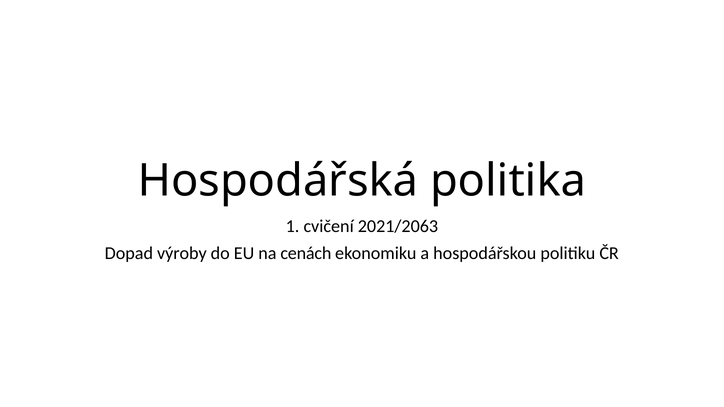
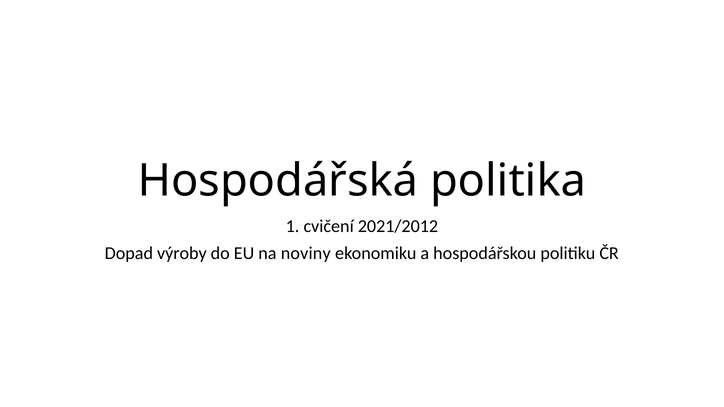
2021/2063: 2021/2063 -> 2021/2012
cenách: cenách -> noviny
